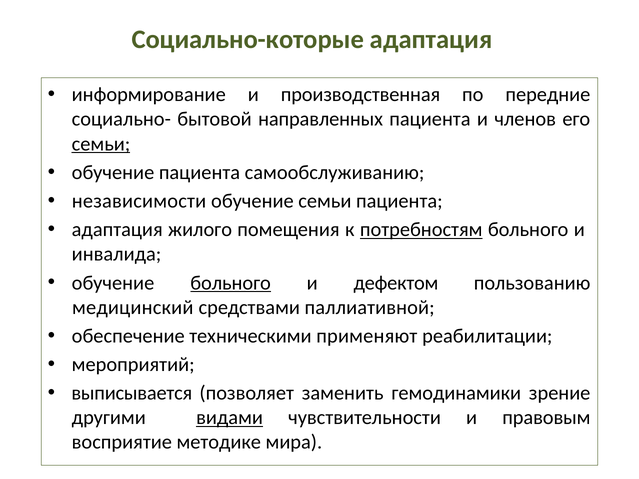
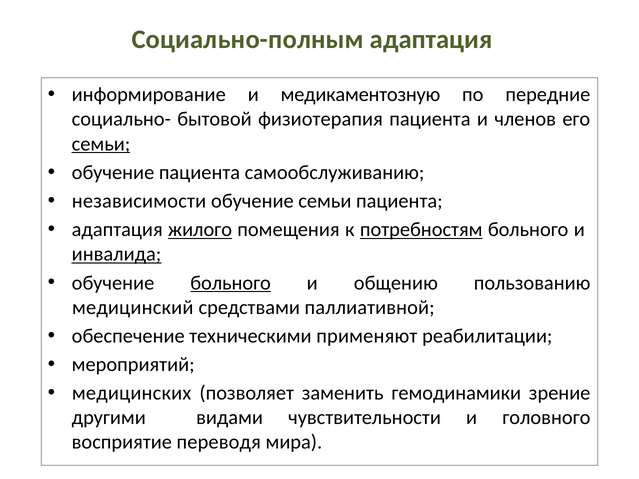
Социально-которые: Социально-которые -> Социально-полным
производственная: производственная -> медикаментозную
направленных: направленных -> физиотерапия
жилого underline: none -> present
инвалида underline: none -> present
дефектом: дефектом -> общению
выписывается: выписывается -> медицинских
видами underline: present -> none
правовым: правовым -> головного
методике: методике -> переводя
